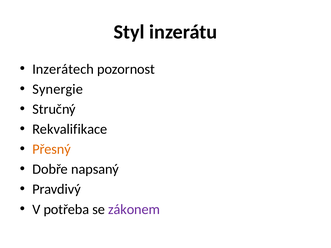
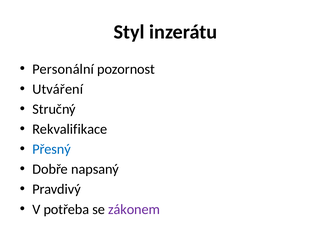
Inzerátech: Inzerátech -> Personální
Synergie: Synergie -> Utváření
Přesný colour: orange -> blue
